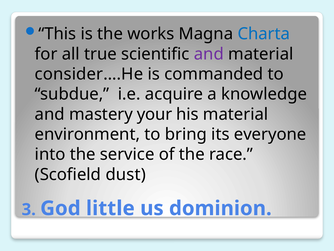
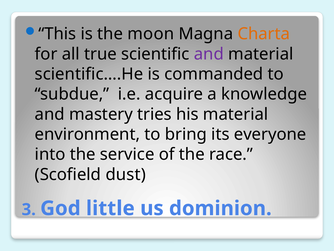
works: works -> moon
Charta colour: blue -> orange
consider….He: consider….He -> scientific….He
your: your -> tries
